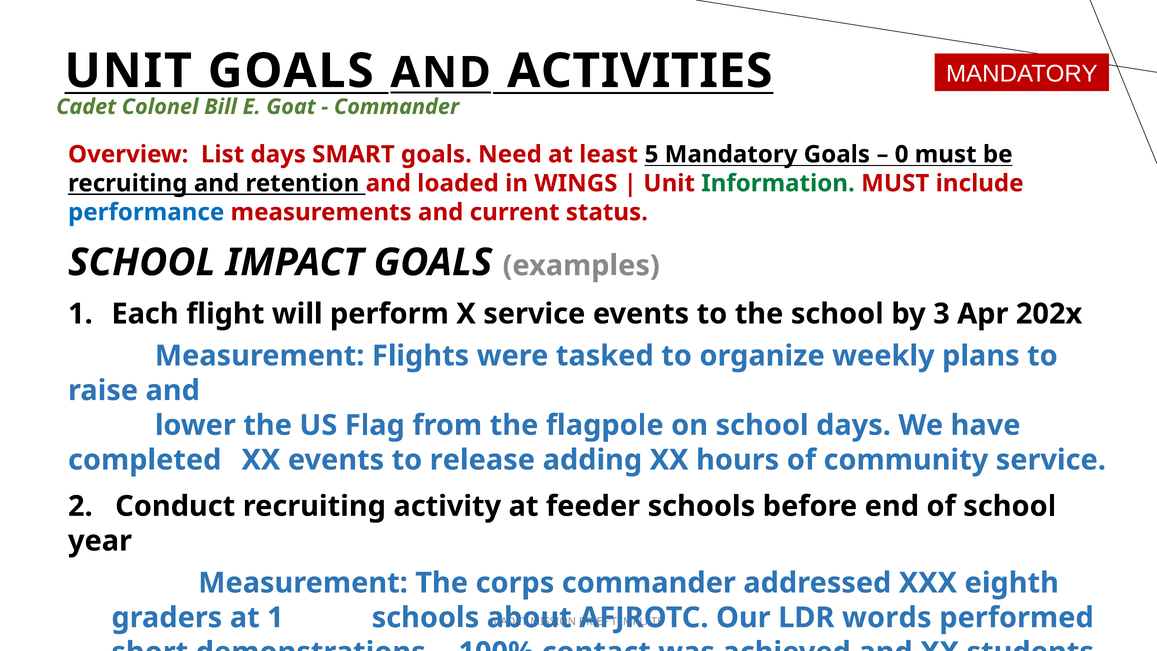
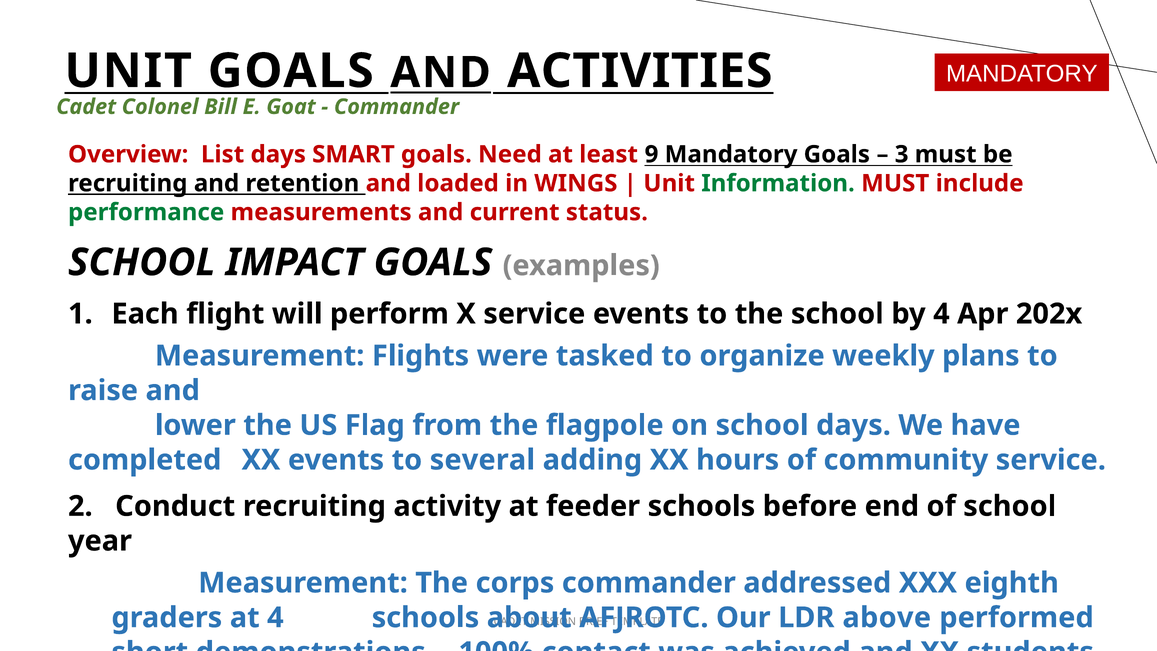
5: 5 -> 9
0: 0 -> 3
performance colour: blue -> green
by 3: 3 -> 4
release: release -> several
at 1: 1 -> 4
words: words -> above
